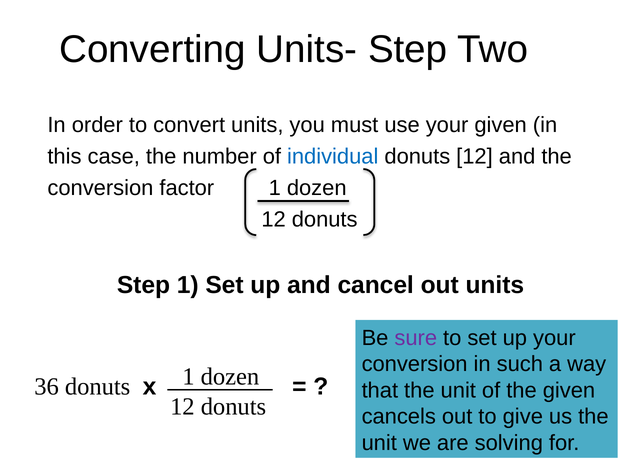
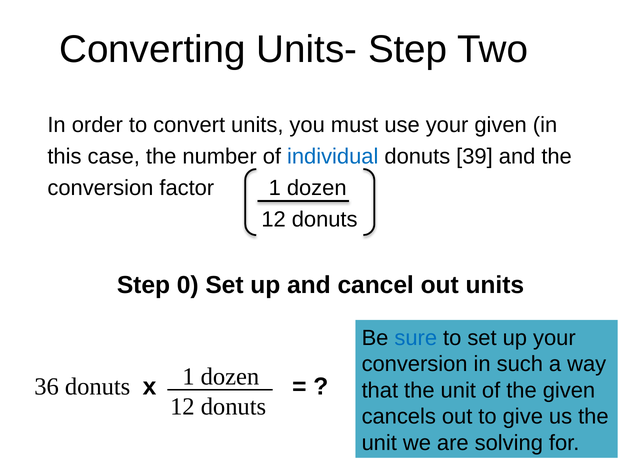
donuts 12: 12 -> 39
Step 1: 1 -> 0
sure colour: purple -> blue
